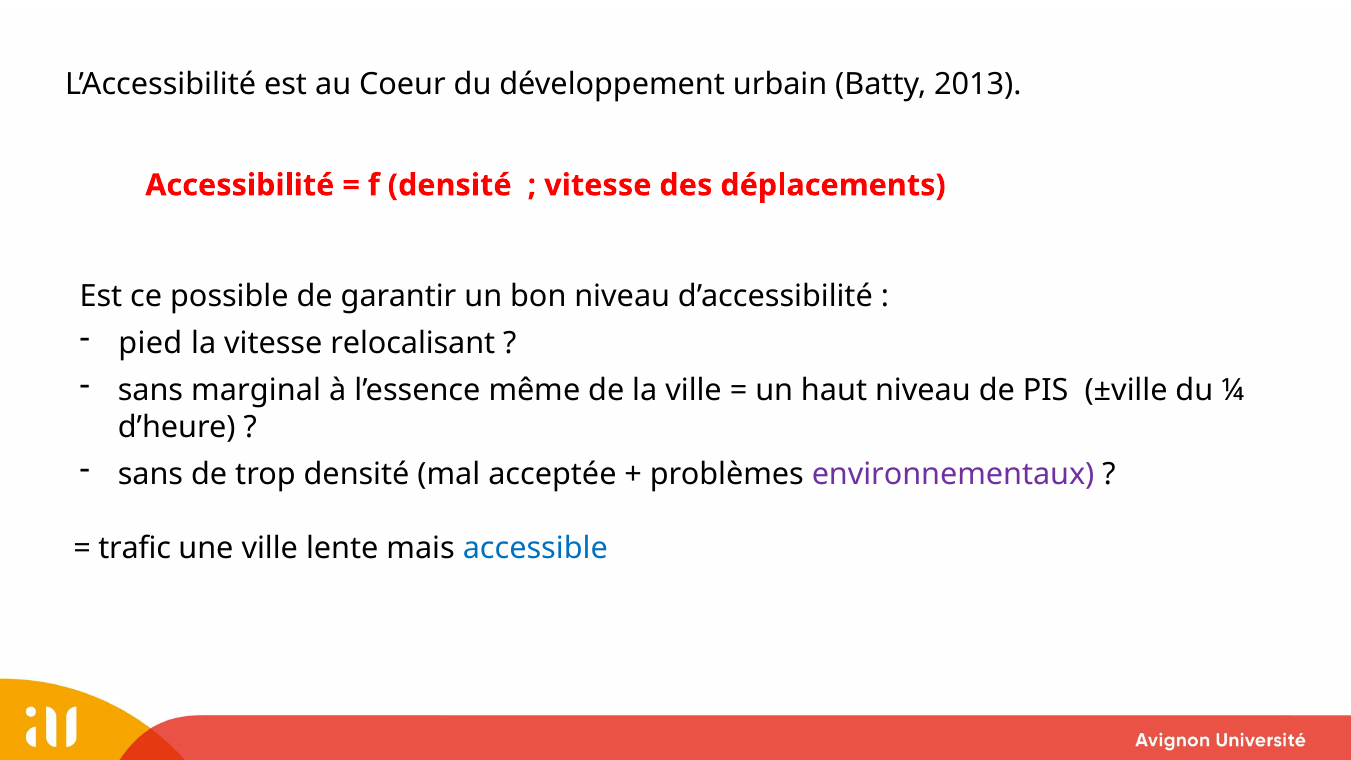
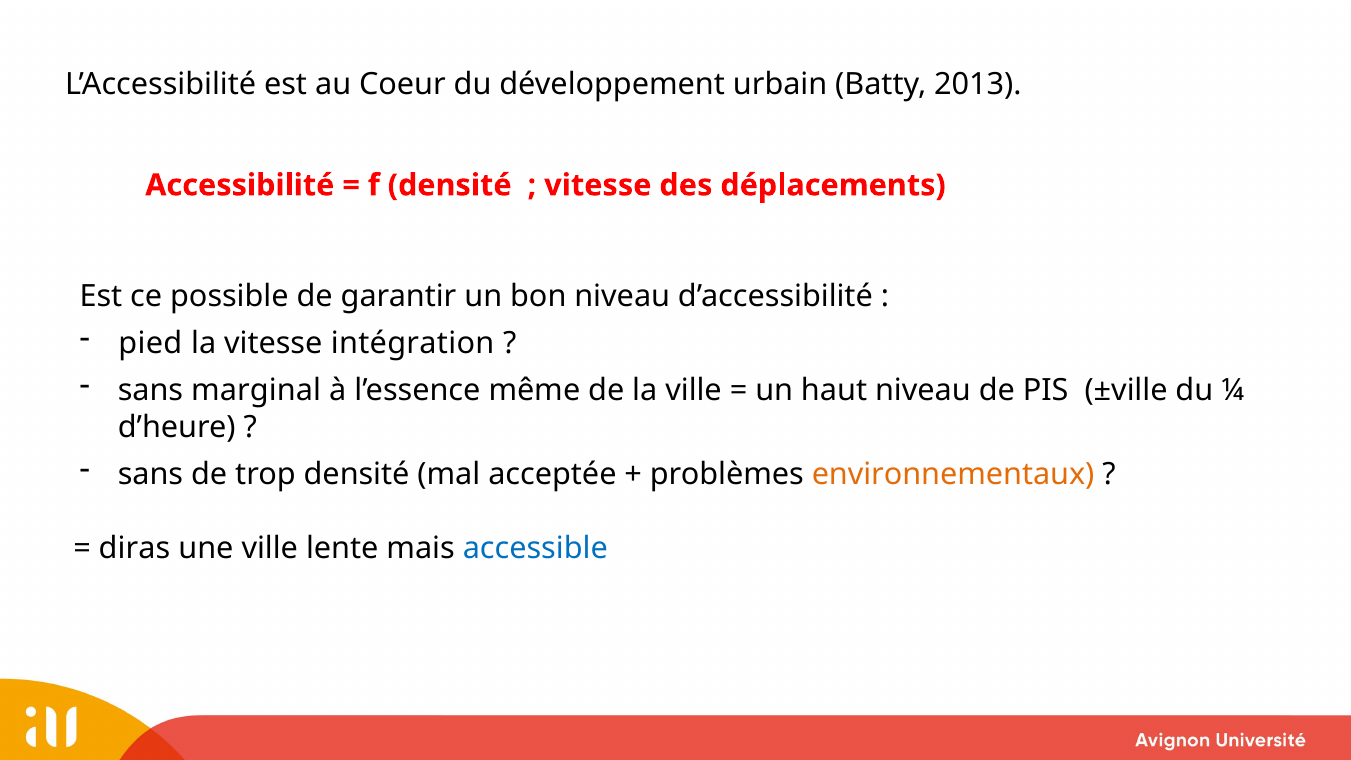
relocalisant: relocalisant -> intégration
environnementaux colour: purple -> orange
trafic: trafic -> diras
